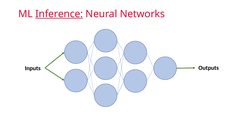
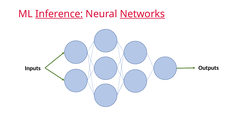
Networks underline: none -> present
